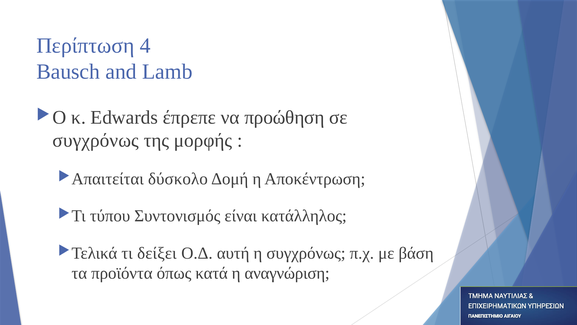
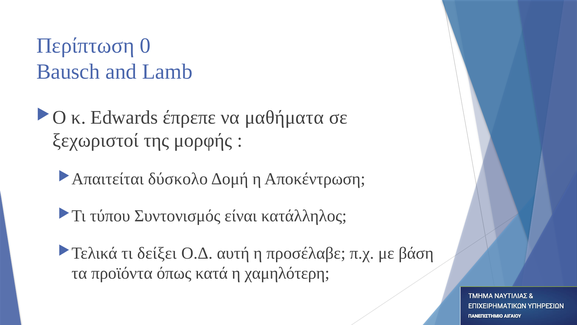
4: 4 -> 0
προώθηση: προώθηση -> μαθήματα
συγχρόνως at (96, 140): συγχρόνως -> ξεχωριστοί
η συγχρόνως: συγχρόνως -> προσέλαβε
αναγνώριση: αναγνώριση -> χαμηλότερη
